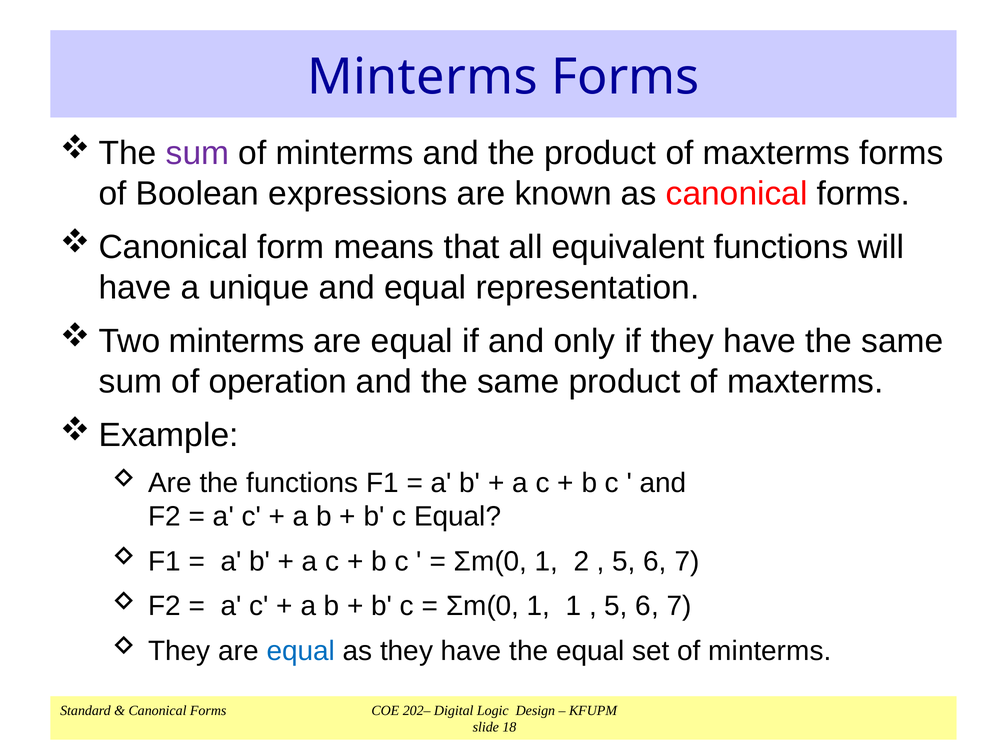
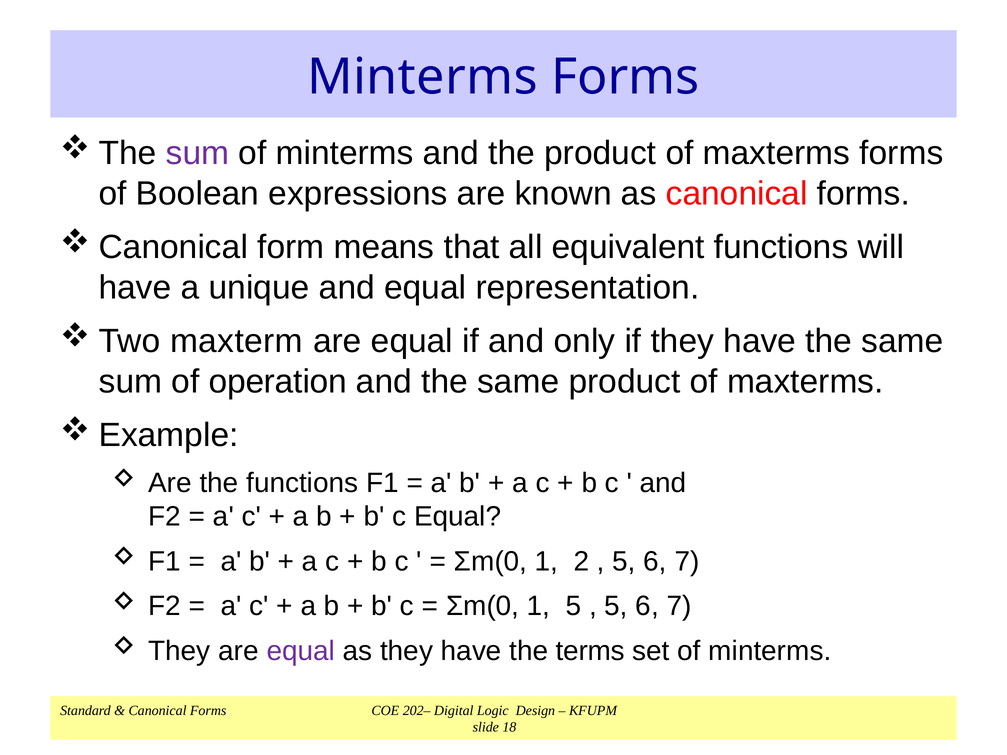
minterms at (237, 341): minterms -> maxterm
1 1: 1 -> 5
equal at (301, 651) colour: blue -> purple
the equal: equal -> terms
